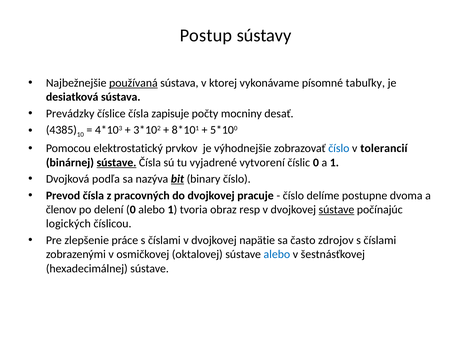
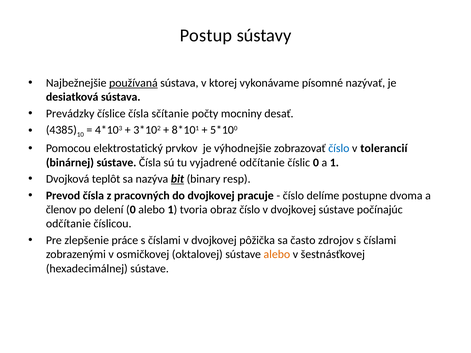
tabuľky: tabuľky -> nazývať
zapisuje: zapisuje -> sčítanie
sústave at (116, 163) underline: present -> none
vyjadrené vytvorení: vytvorení -> odčítanie
podľa: podľa -> teplôt
binary číslo: číslo -> resp
obraz resp: resp -> číslo
sústave at (336, 210) underline: present -> none
logických at (68, 224): logických -> odčítanie
napätie: napätie -> pôžička
alebo at (277, 255) colour: blue -> orange
